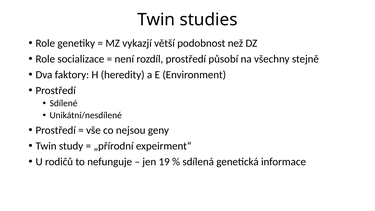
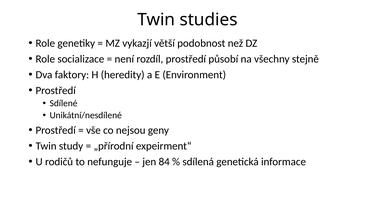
19: 19 -> 84
